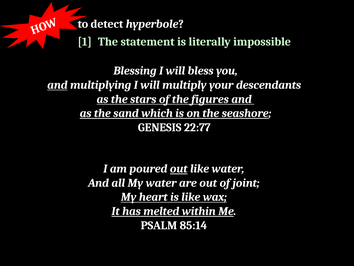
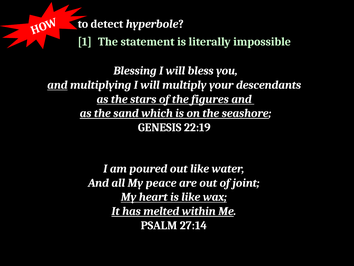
22:77: 22:77 -> 22:19
out at (179, 168) underline: present -> none
My water: water -> peace
85:14: 85:14 -> 27:14
